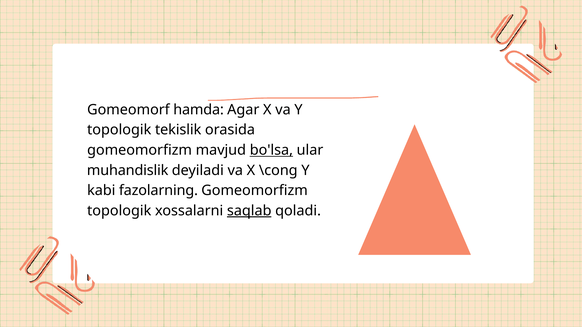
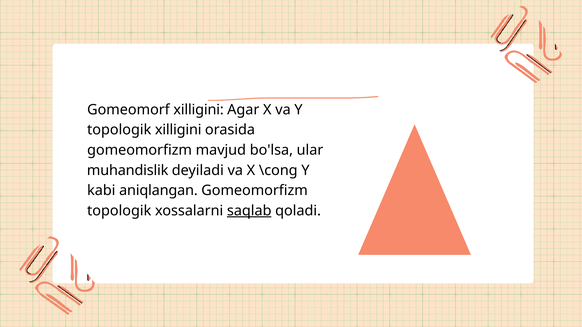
Gomeomorf hamda: hamda -> xilligini
topologik tekislik: tekislik -> xilligini
bo'lsa underline: present -> none
fazolarning: fazolarning -> aniqlangan
